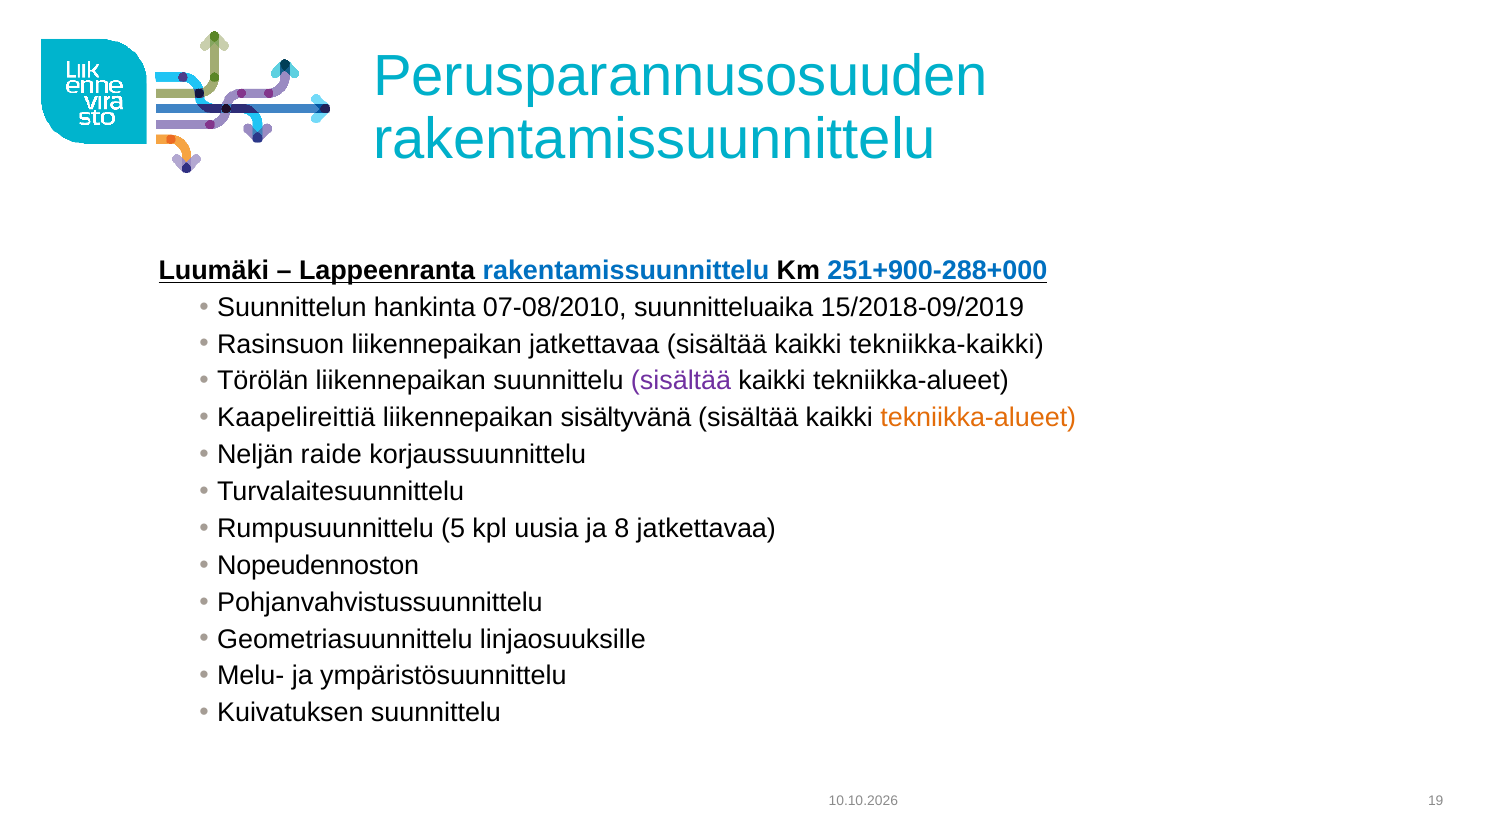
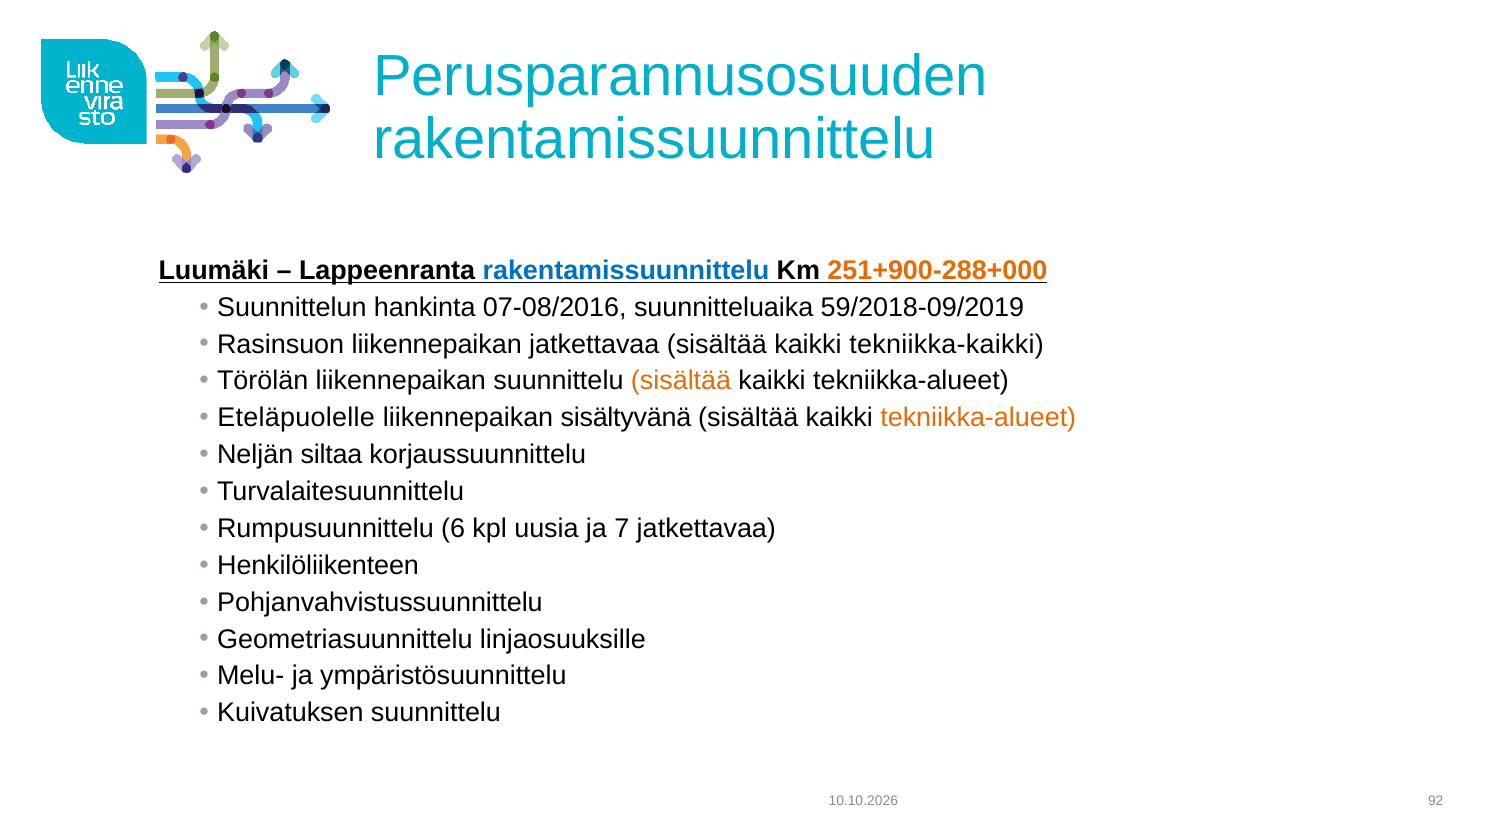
251+900-288+000 colour: blue -> orange
07-08/2010: 07-08/2010 -> 07-08/2016
15/2018-09/2019: 15/2018-09/2019 -> 59/2018-09/2019
sisältää at (681, 381) colour: purple -> orange
Kaapelireittiä: Kaapelireittiä -> Eteläpuolelle
raide: raide -> siltaa
5: 5 -> 6
8: 8 -> 7
Nopeudennoston: Nopeudennoston -> Henkilöliikenteen
19: 19 -> 92
